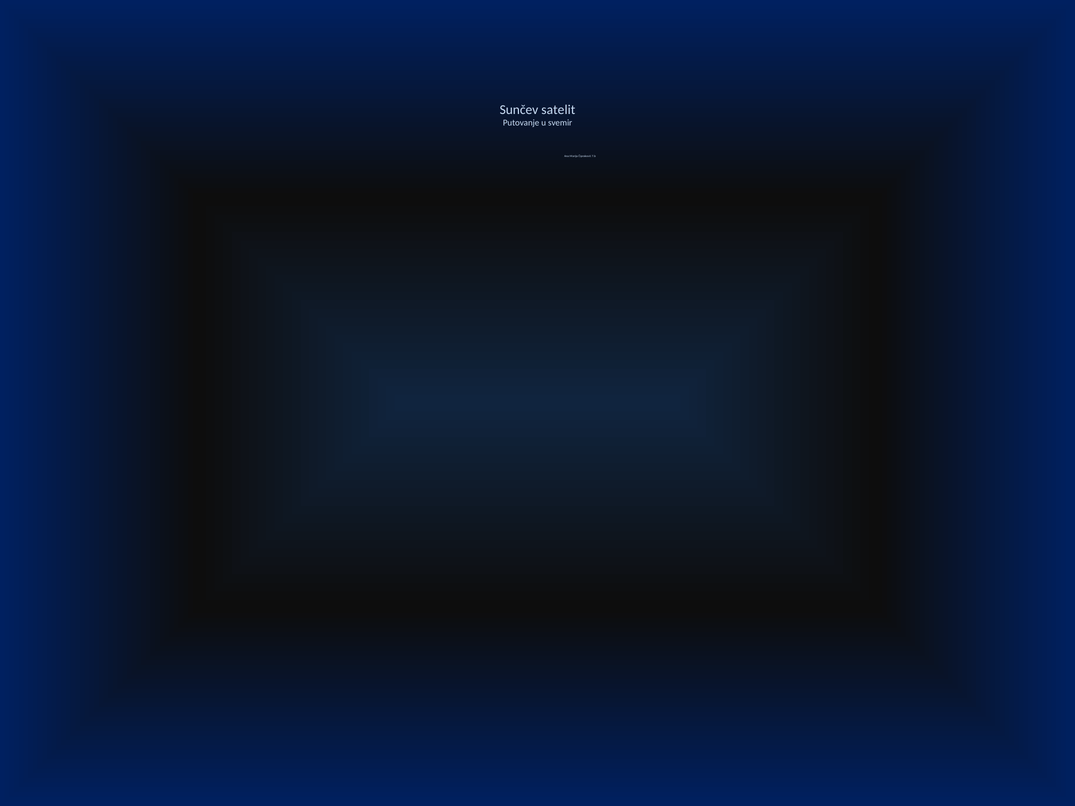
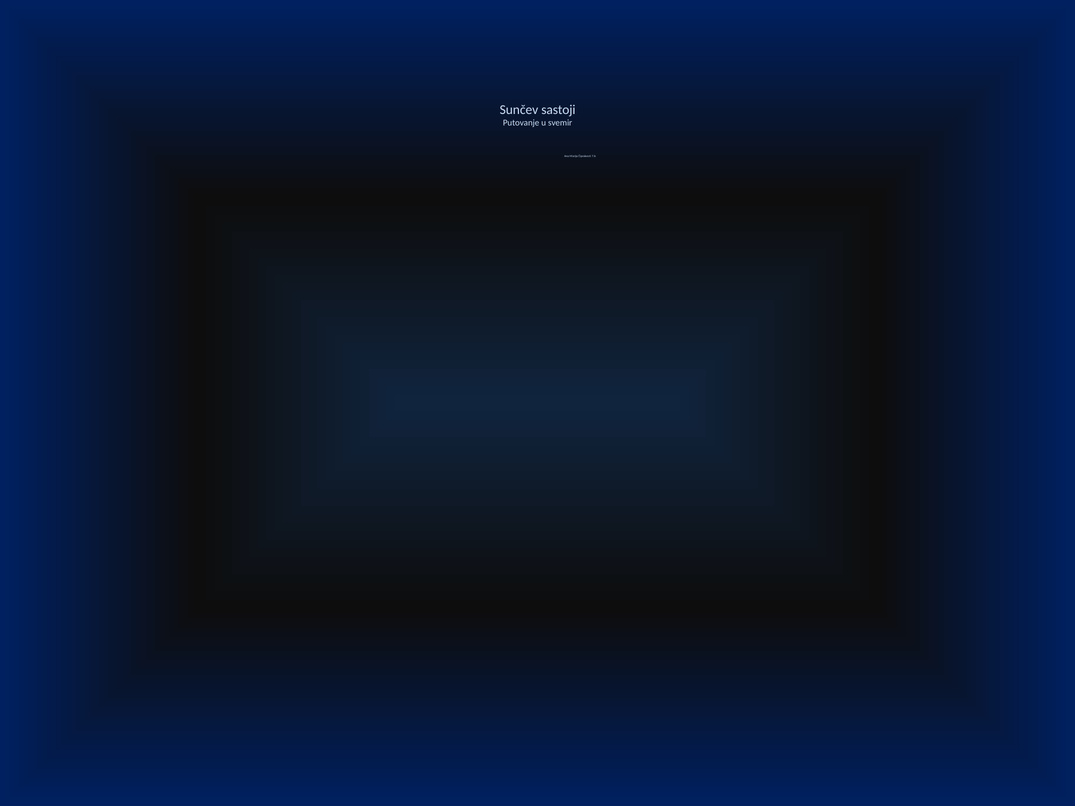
satelit: satelit -> sastoji
